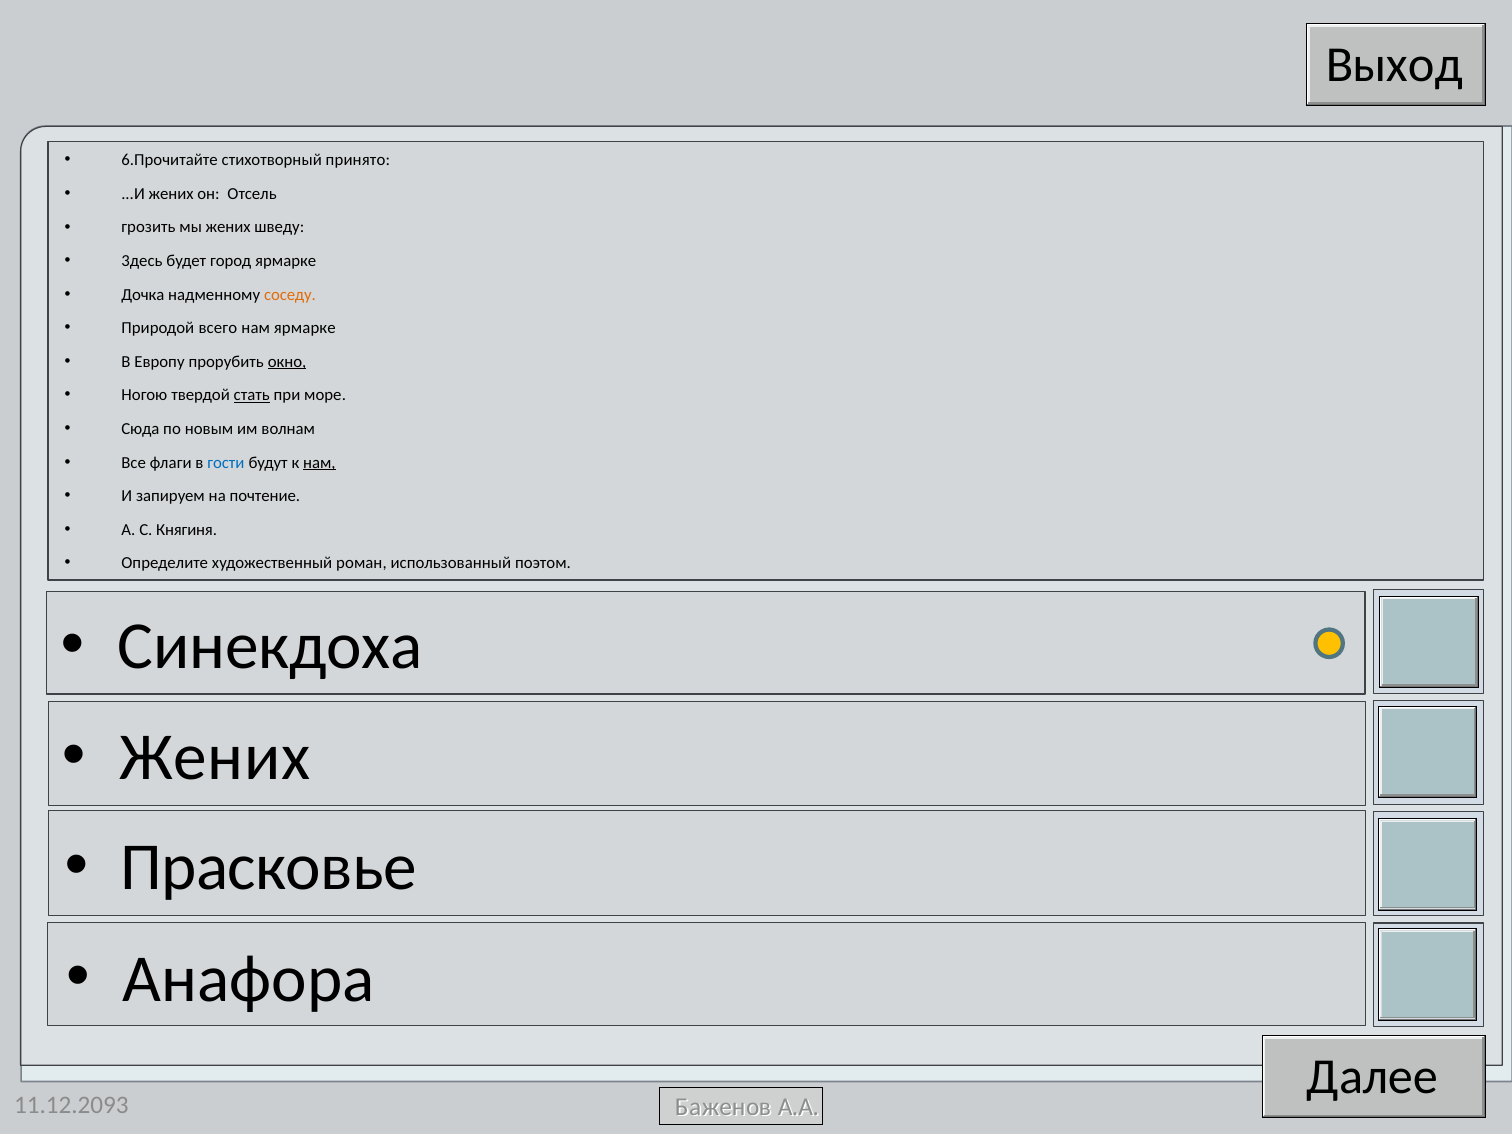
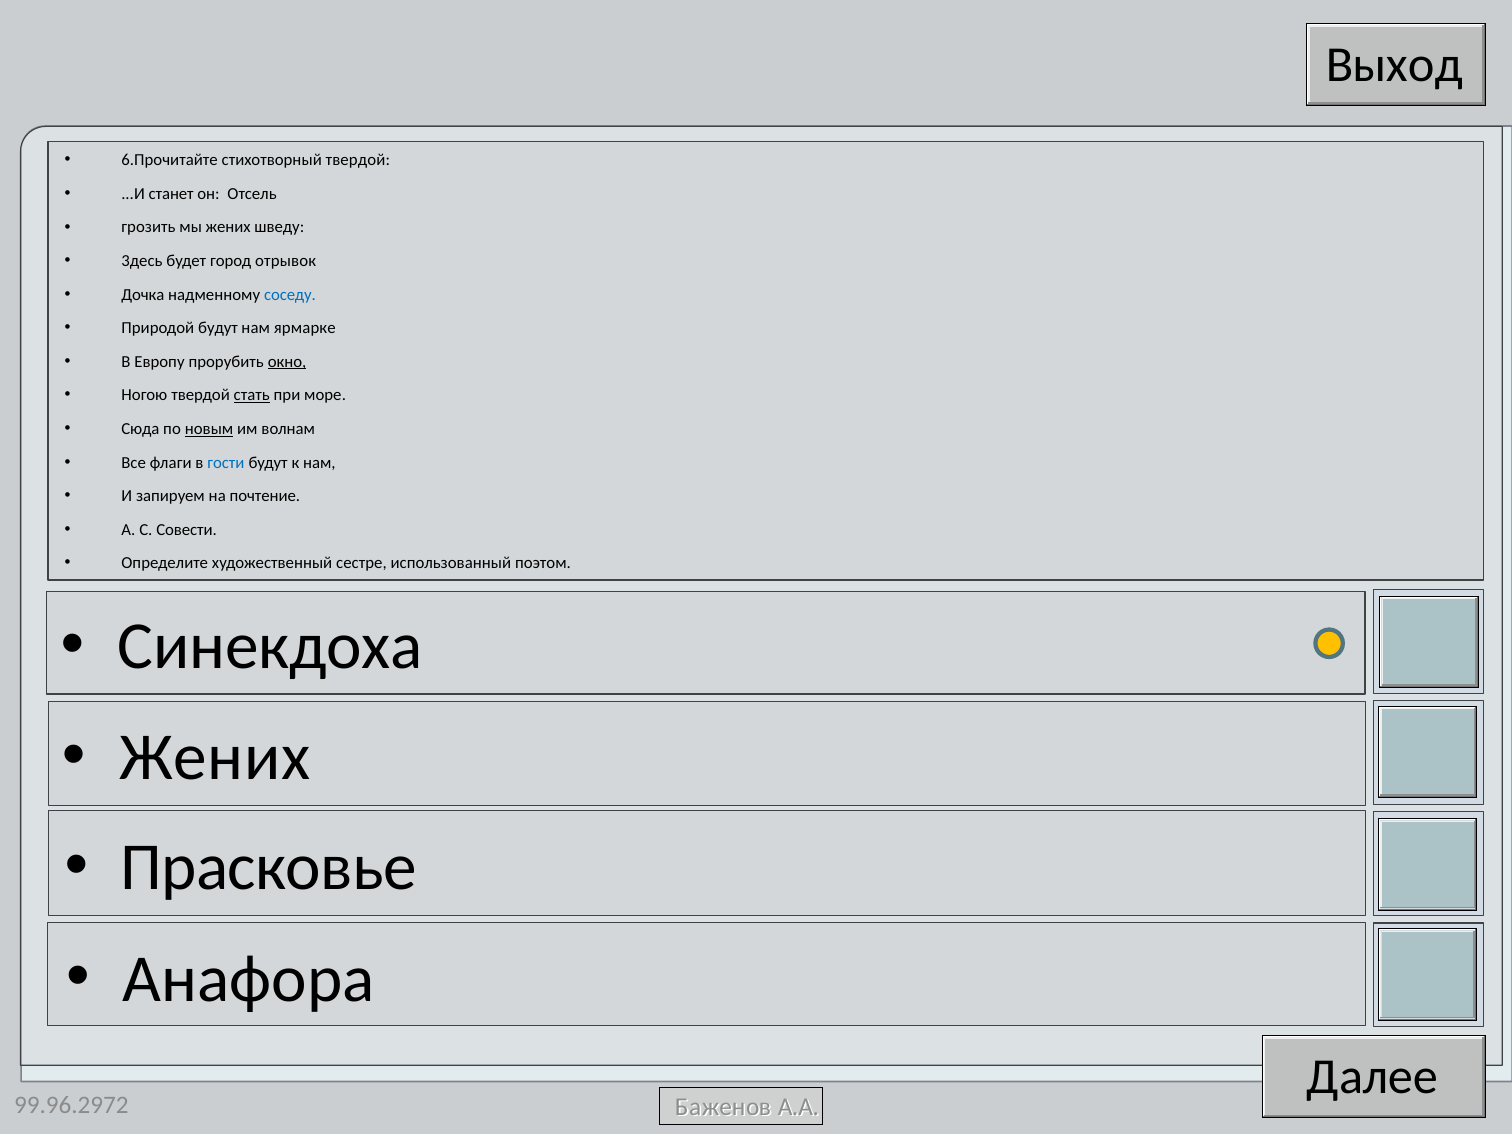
стихотворный принято: принято -> твердой
...И жених: жених -> станет
город ярмарке: ярмарке -> отрывок
соседу colour: orange -> blue
Природой всего: всего -> будут
новым underline: none -> present
нам at (319, 462) underline: present -> none
Княгиня: Княгиня -> Совести
роман: роман -> сестре
11.12.2093: 11.12.2093 -> 99.96.2972
